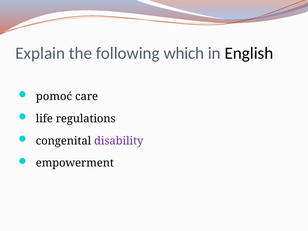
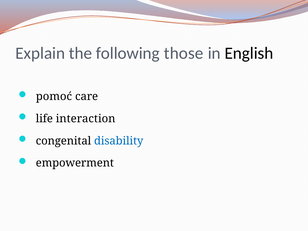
which: which -> those
regulations: regulations -> interaction
disability colour: purple -> blue
